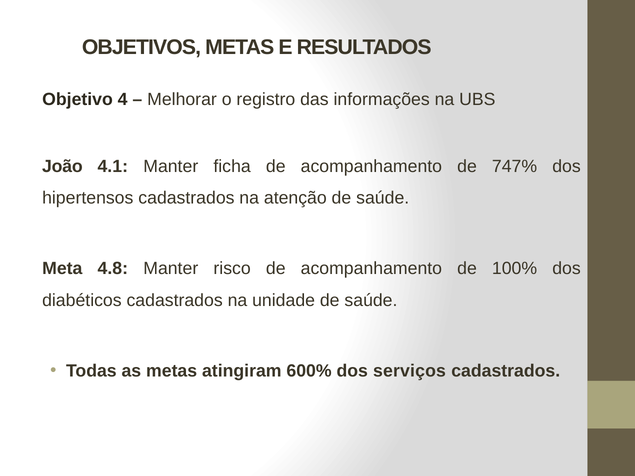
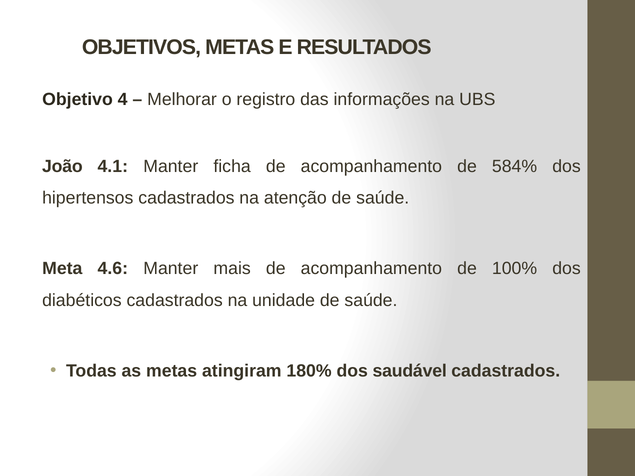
747%: 747% -> 584%
4.8: 4.8 -> 4.6
risco: risco -> mais
600%: 600% -> 180%
serviços: serviços -> saudável
